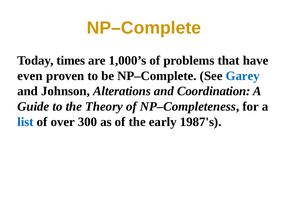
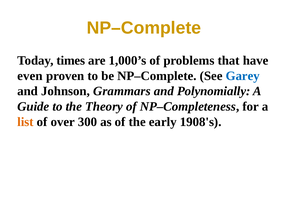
Alterations: Alterations -> Grammars
Coordination: Coordination -> Polynomially
list colour: blue -> orange
1987's: 1987's -> 1908's
